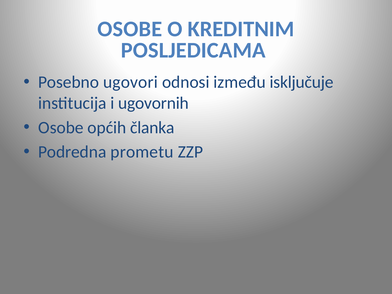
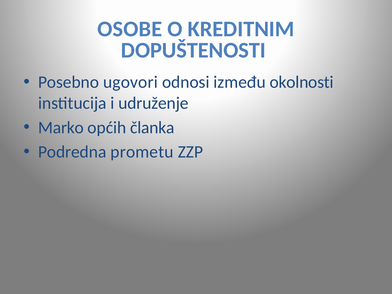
POSLJEDICAMA: POSLJEDICAMA -> DOPUŠTENOSTI
isključuje: isključuje -> okolnosti
ugovornih: ugovornih -> udruženje
Osobe at (61, 128): Osobe -> Marko
